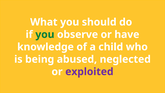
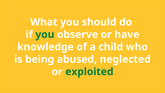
exploited colour: purple -> green
